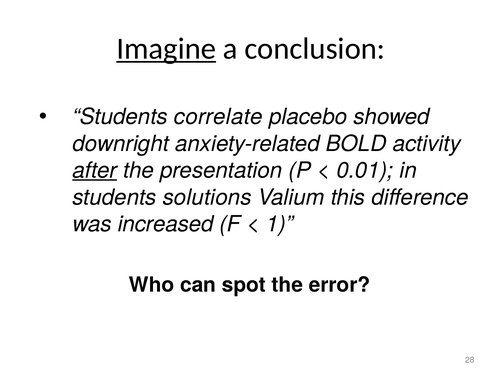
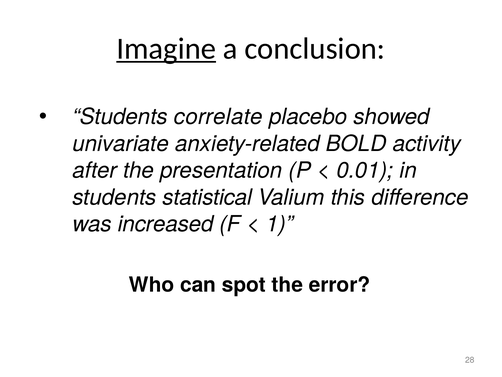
downright: downright -> univariate
after underline: present -> none
solutions: solutions -> statistical
